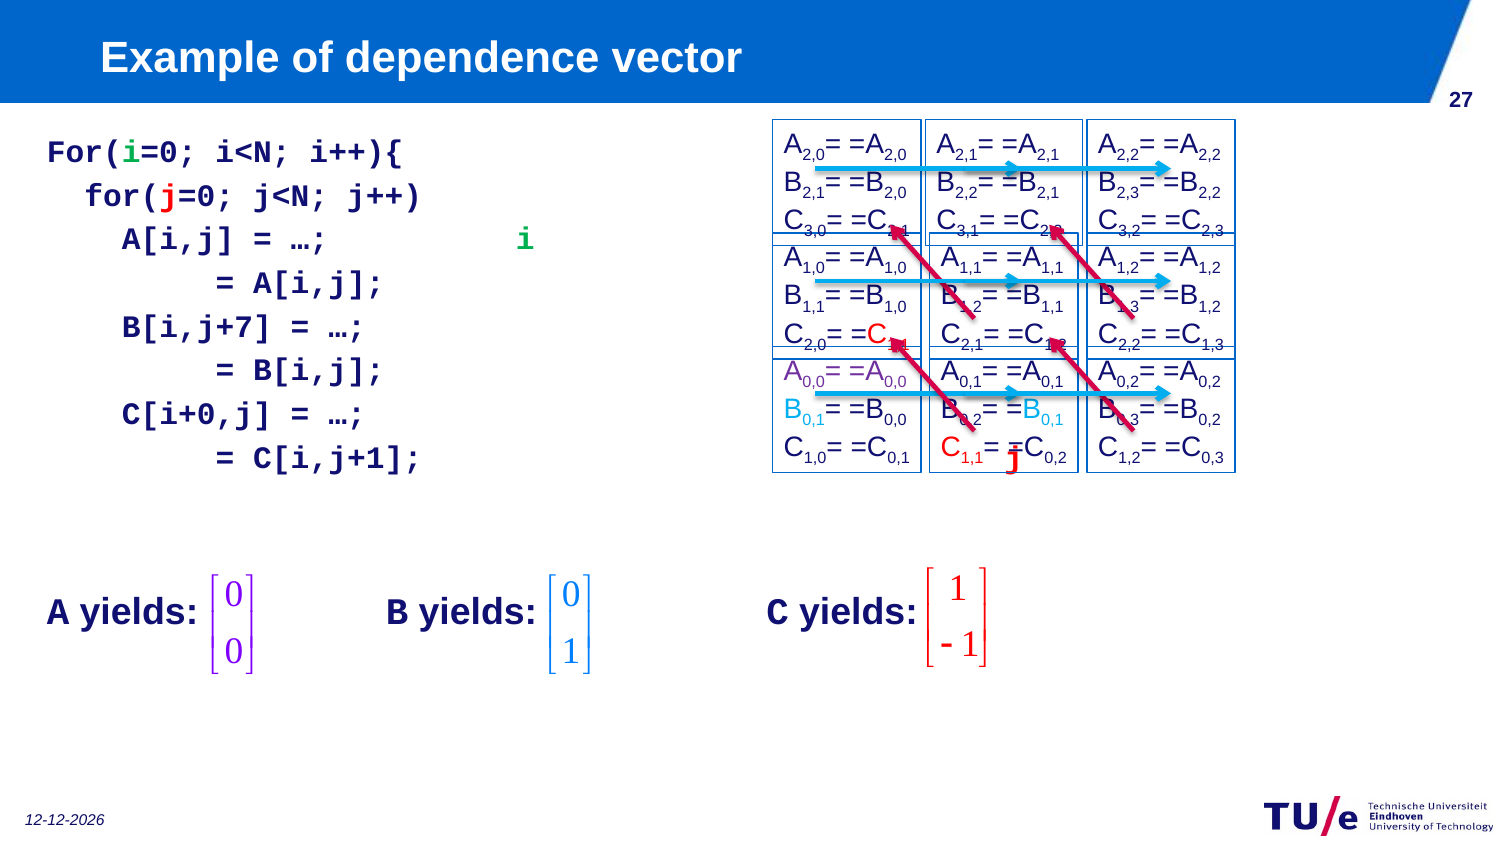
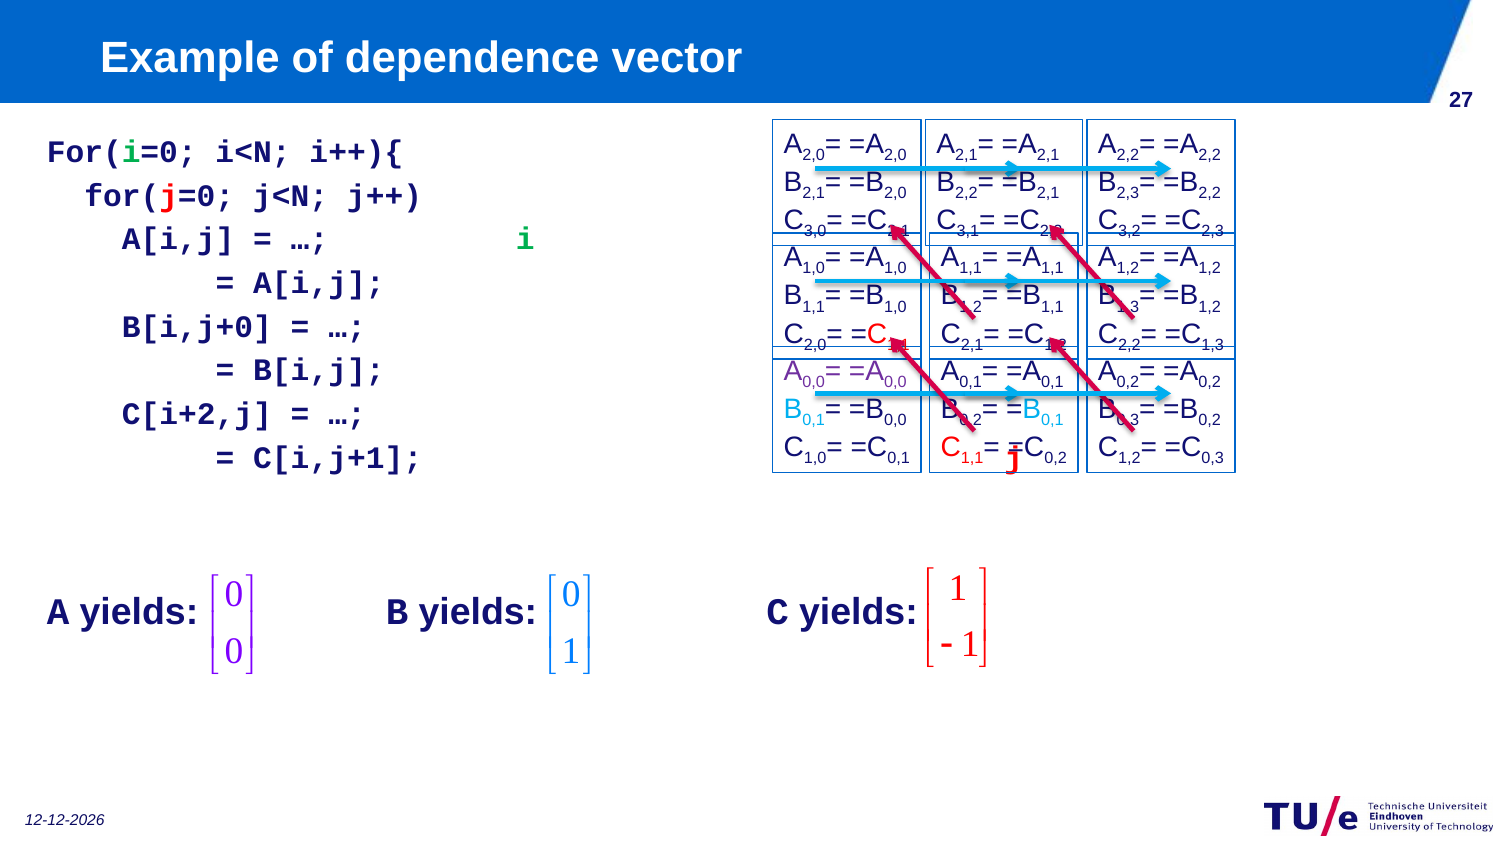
B[i,j+7: B[i,j+7 -> B[i,j+0
C[i+0,j: C[i+0,j -> C[i+2,j
